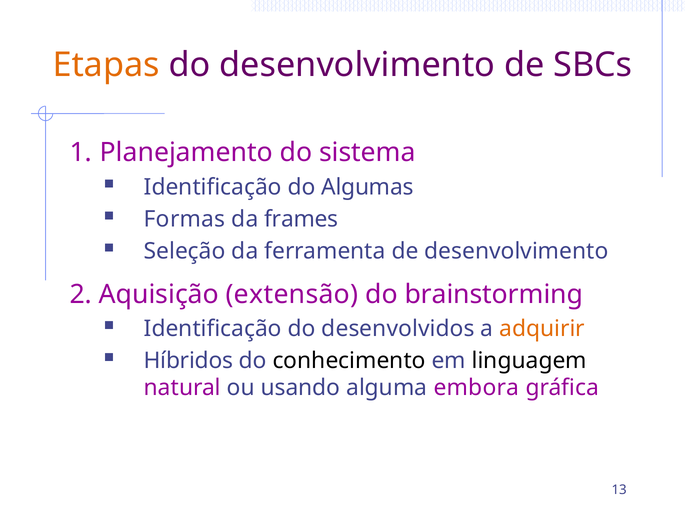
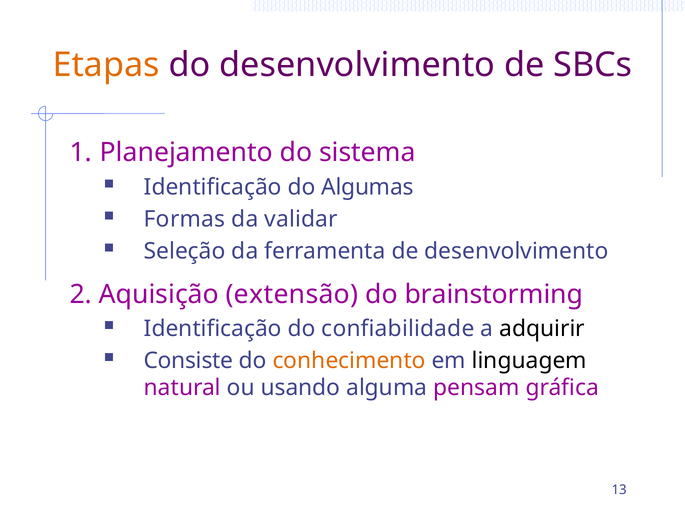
frames: frames -> validar
desenvolvidos: desenvolvidos -> confiabilidade
adquirir colour: orange -> black
Híbridos: Híbridos -> Consiste
conhecimento colour: black -> orange
embora: embora -> pensam
